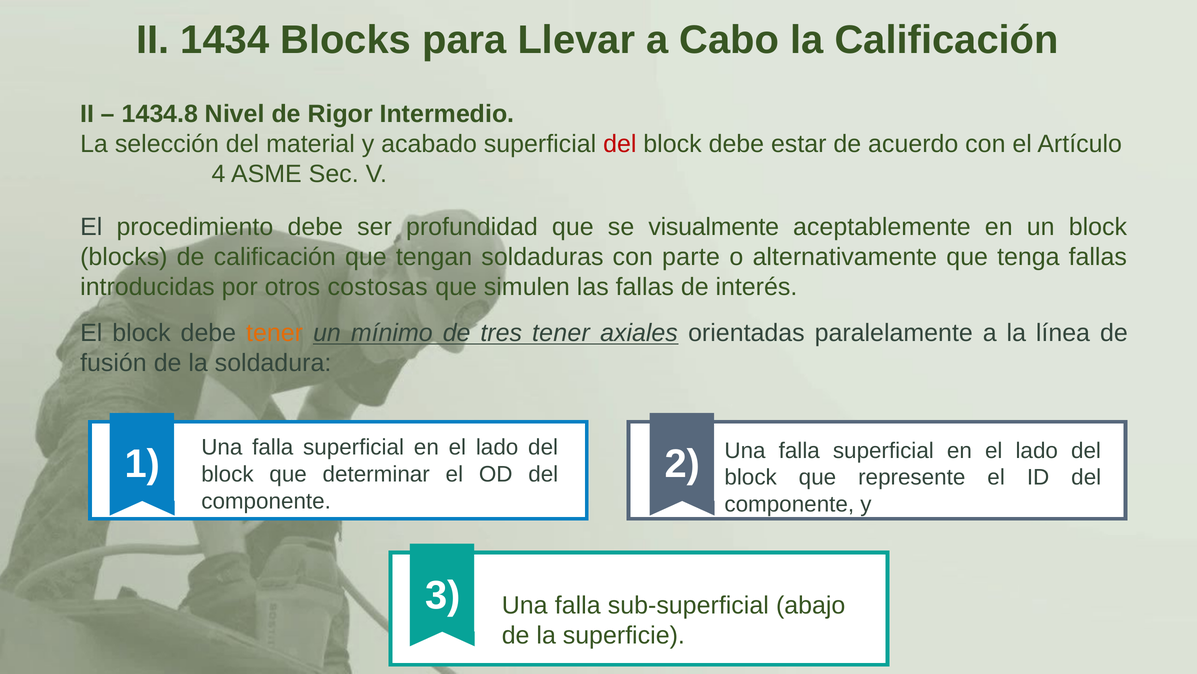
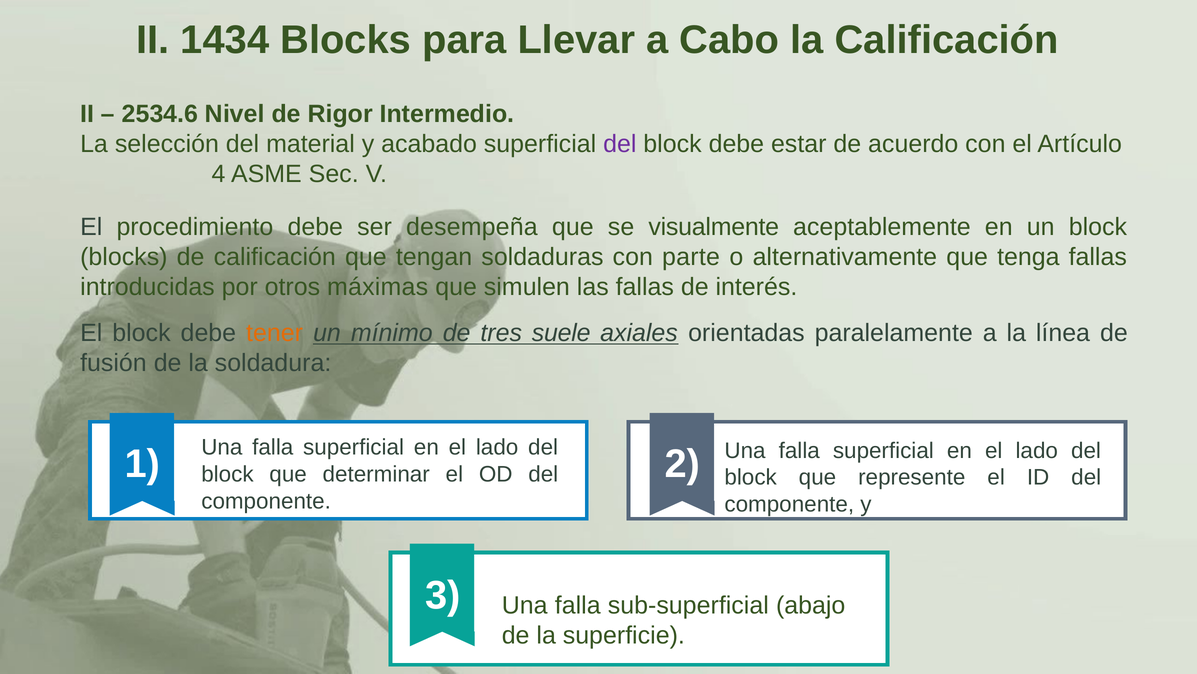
1434.8: 1434.8 -> 2534.6
del at (620, 144) colour: red -> purple
profundidad: profundidad -> desempeña
costosas: costosas -> máximas
tres tener: tener -> suele
